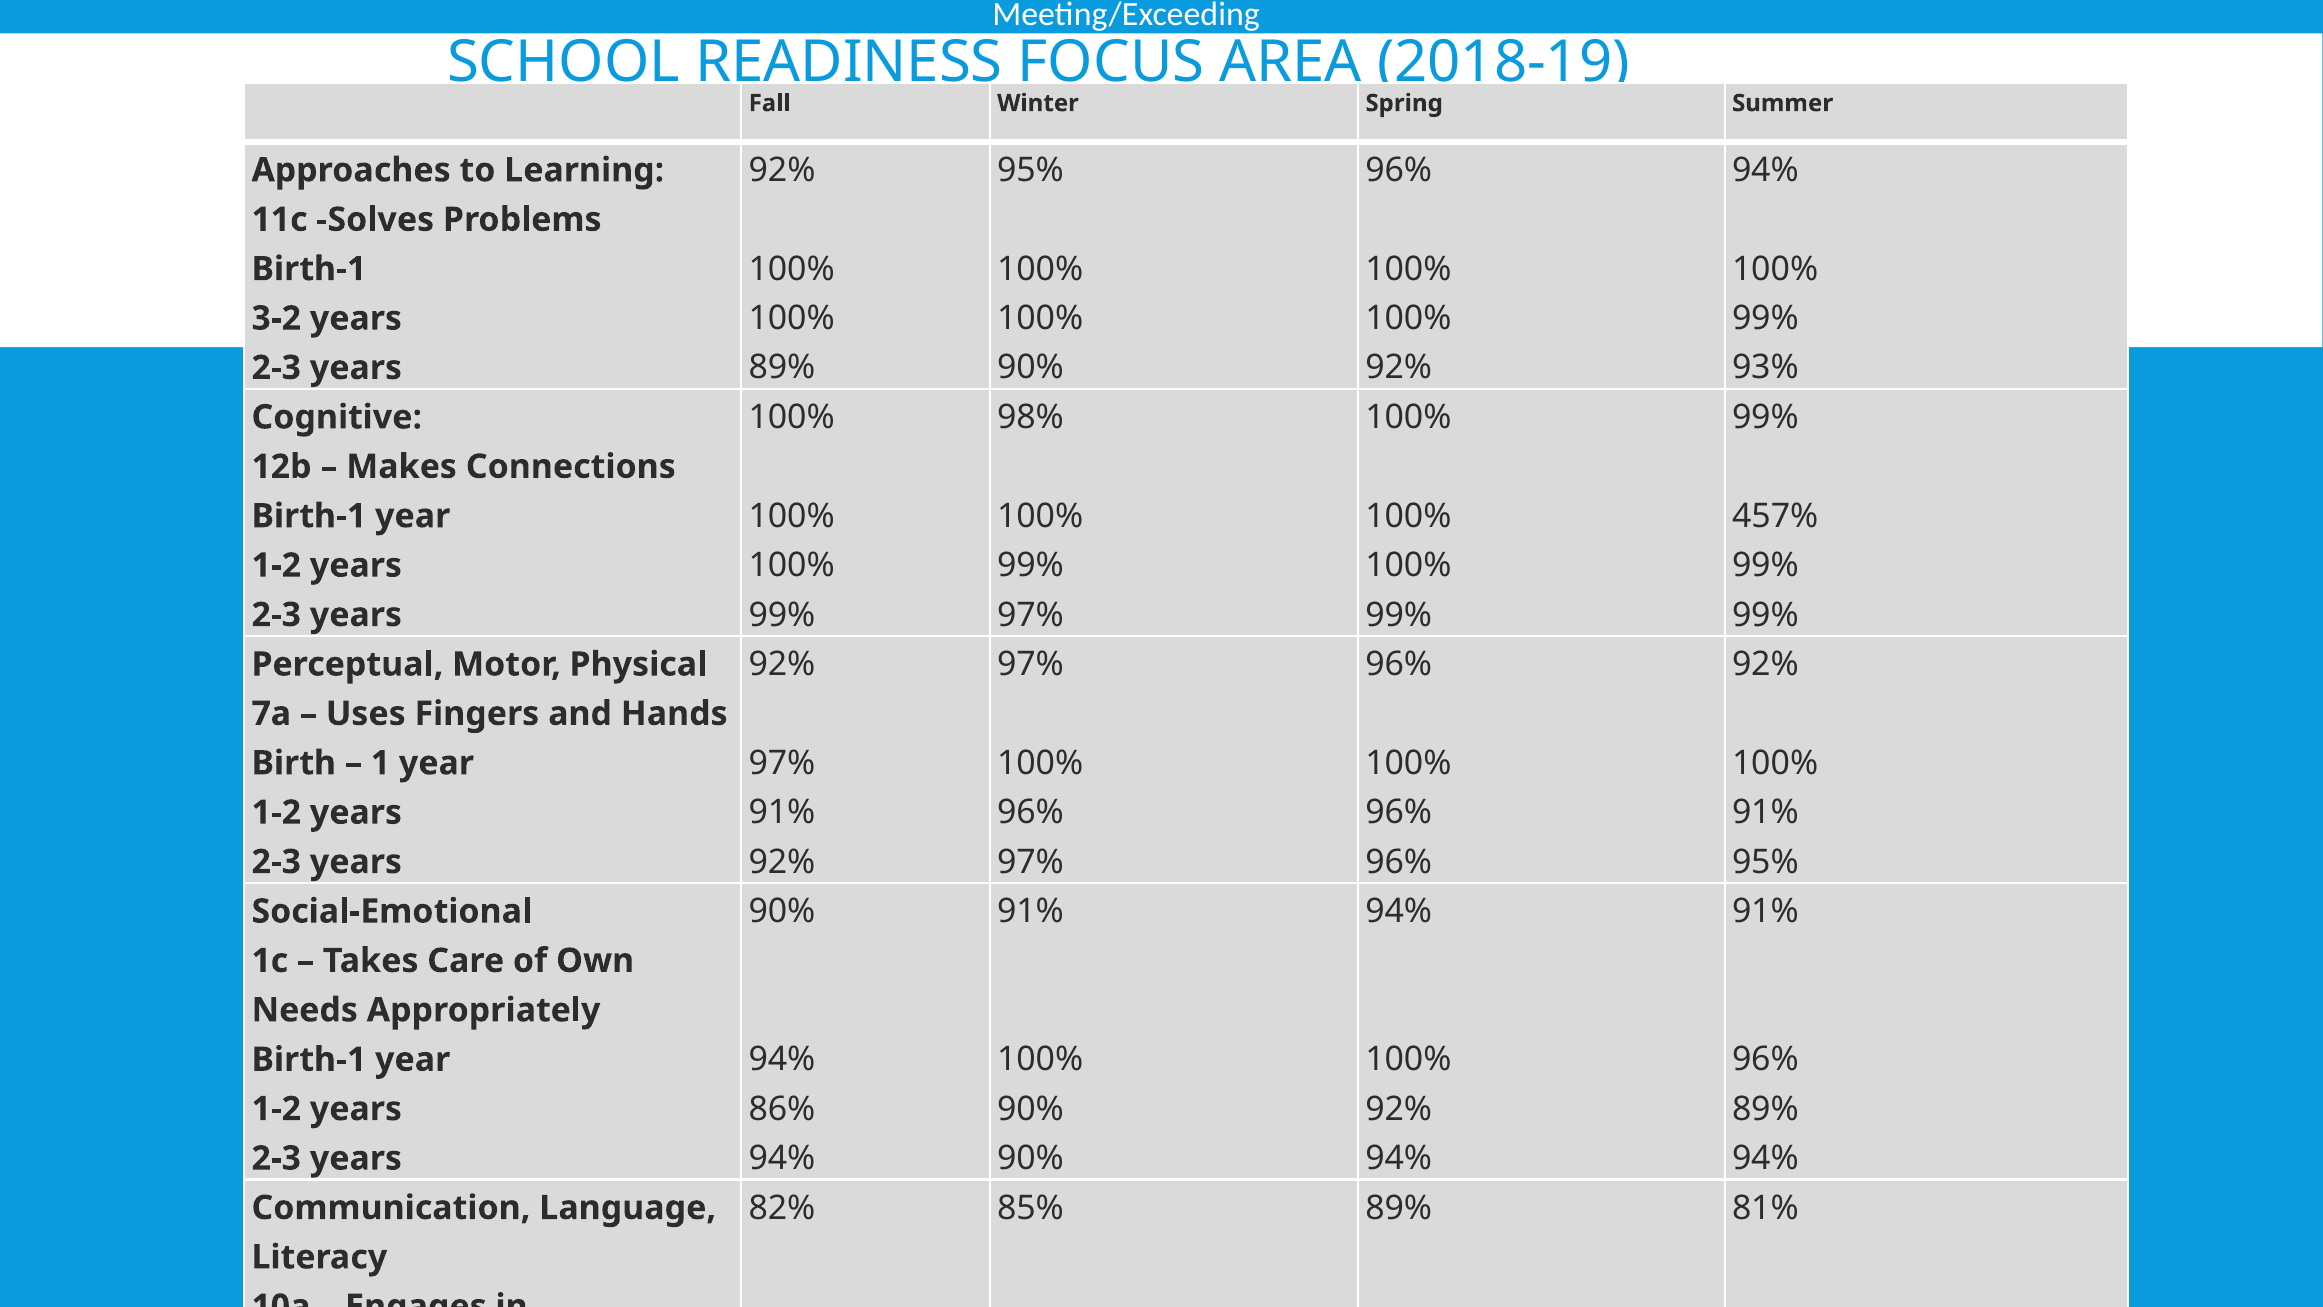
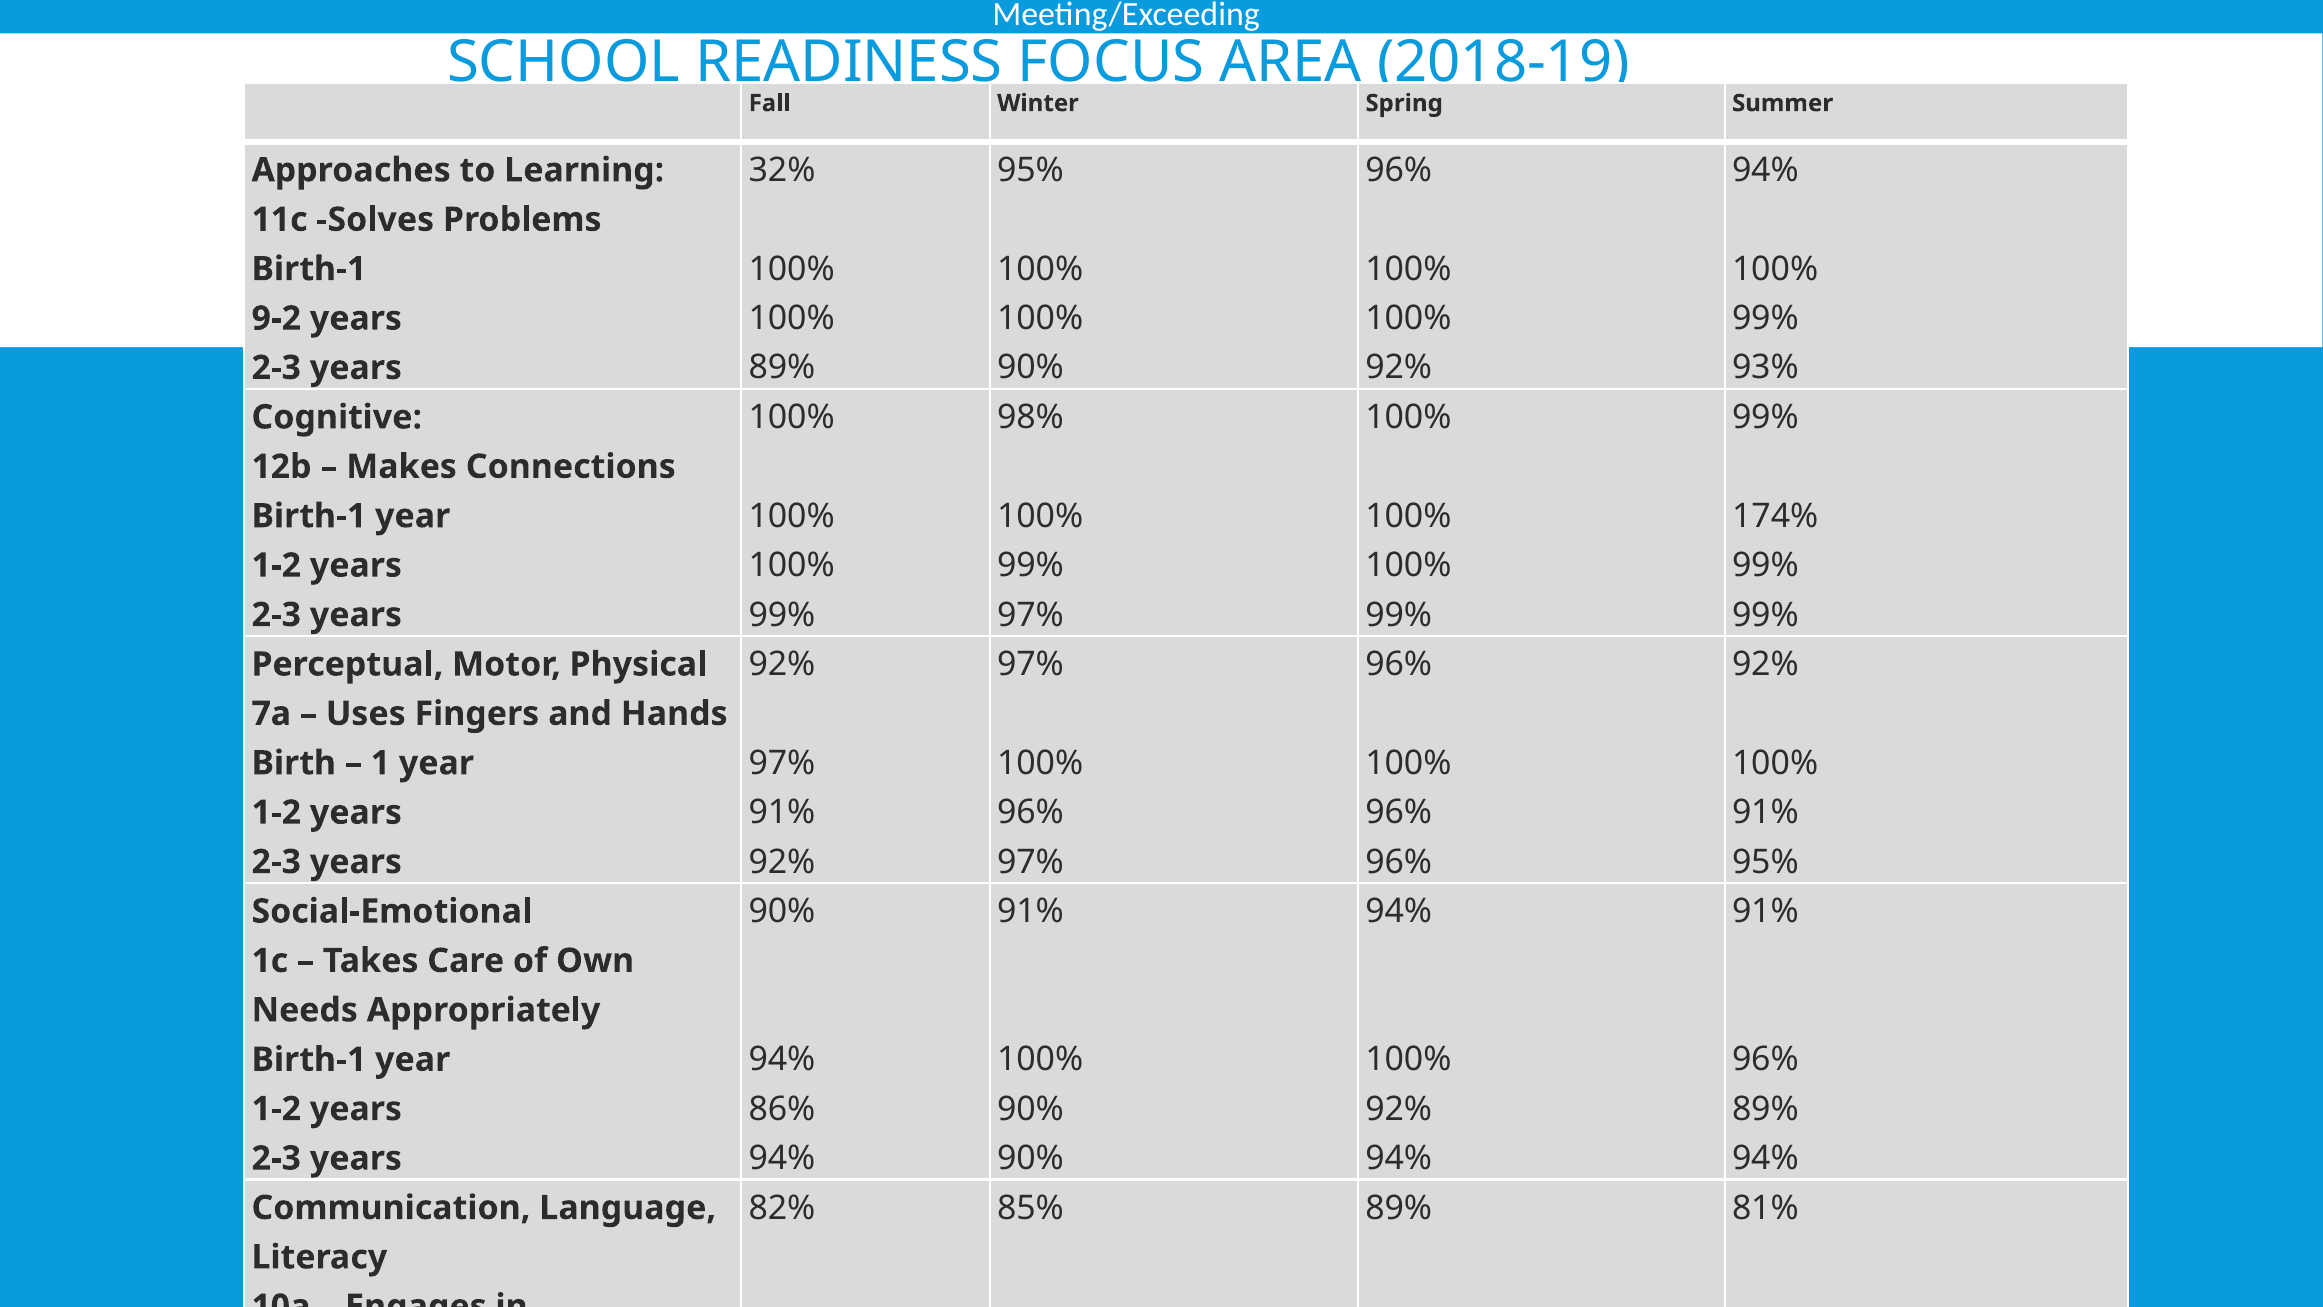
92% at (782, 170): 92% -> 32%
3-2: 3-2 -> 9-2
457%: 457% -> 174%
